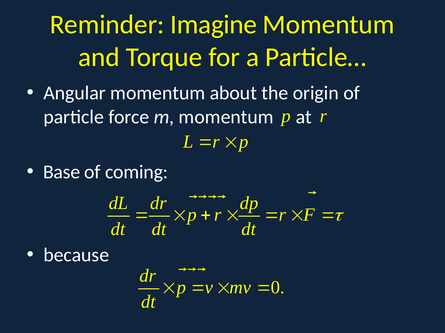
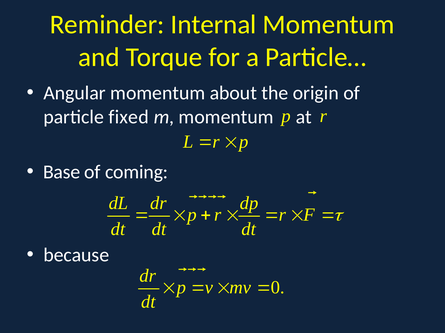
Imagine: Imagine -> Internal
force: force -> fixed
